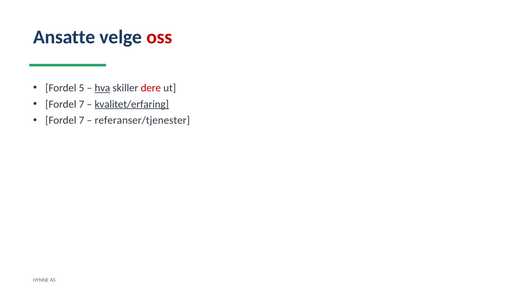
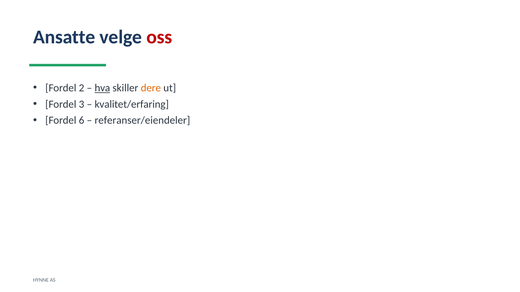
5: 5 -> 2
dere colour: red -> orange
7 at (82, 104): 7 -> 3
kvalitet/erfaring underline: present -> none
7 at (82, 121): 7 -> 6
referanser/tjenester: referanser/tjenester -> referanser/eiendeler
